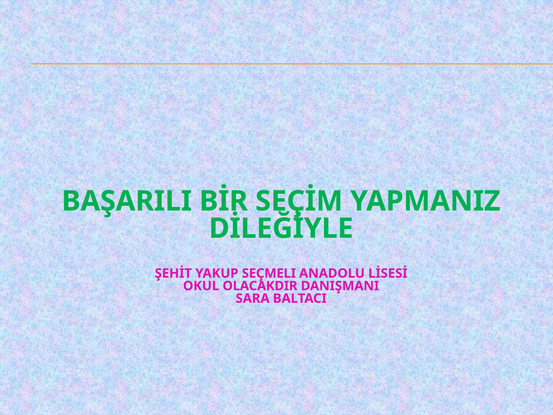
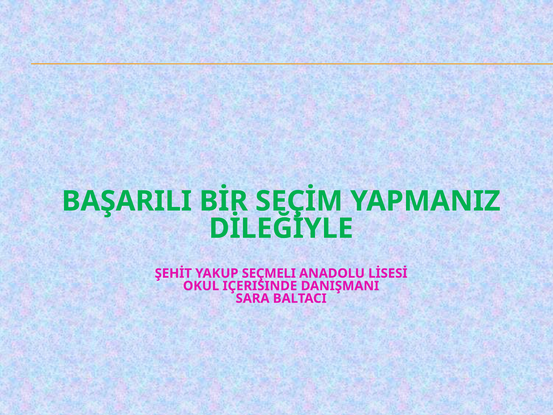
OLACAKDIR: OLACAKDIR -> IÇERISINDE
